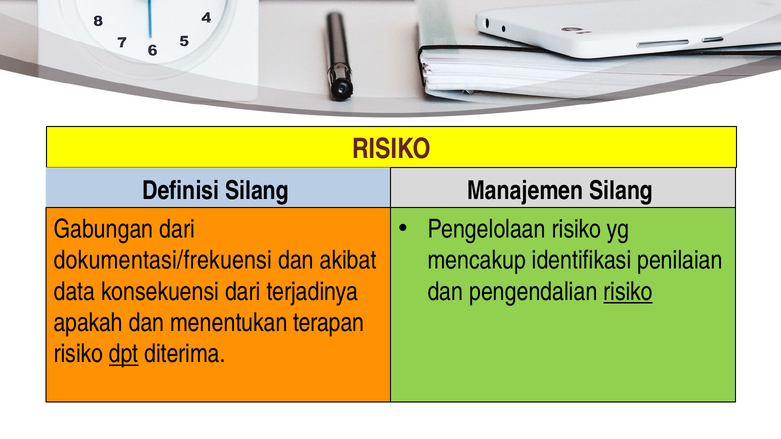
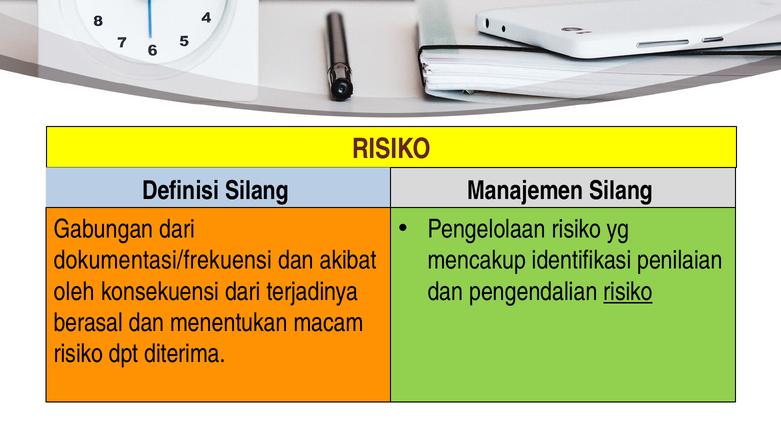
data: data -> oleh
apakah: apakah -> berasal
terapan: terapan -> macam
dpt underline: present -> none
